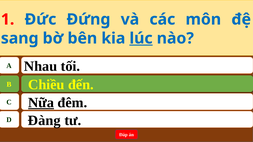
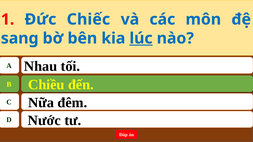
Đứng: Đứng -> Chiếc
Nữa underline: present -> none
Đàng: Đàng -> Nước
